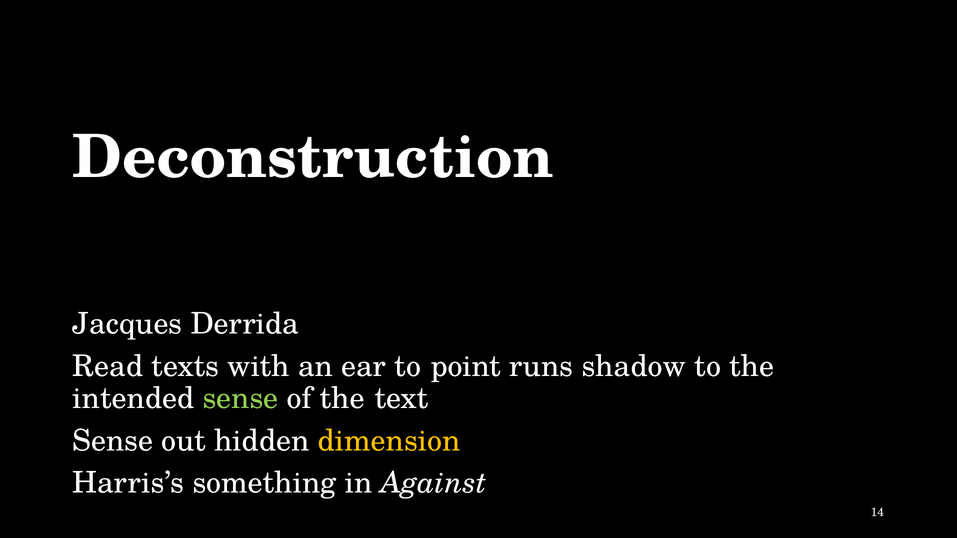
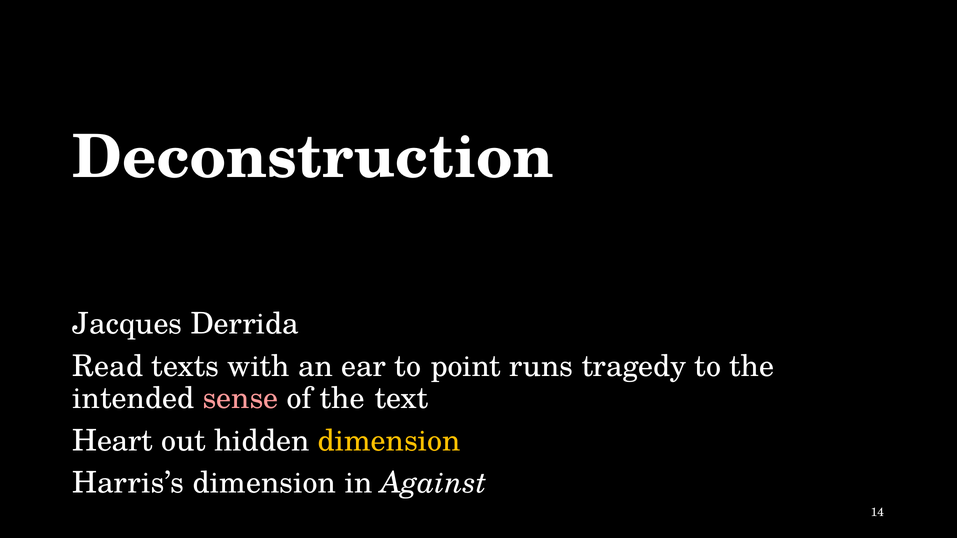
shadow: shadow -> tragedy
sense at (241, 399) colour: light green -> pink
Sense at (113, 441): Sense -> Heart
Harris’s something: something -> dimension
